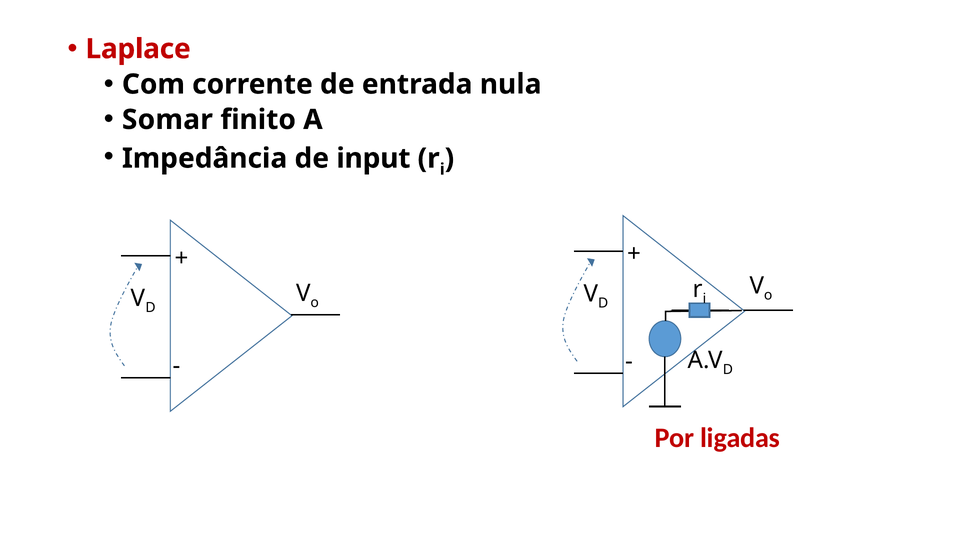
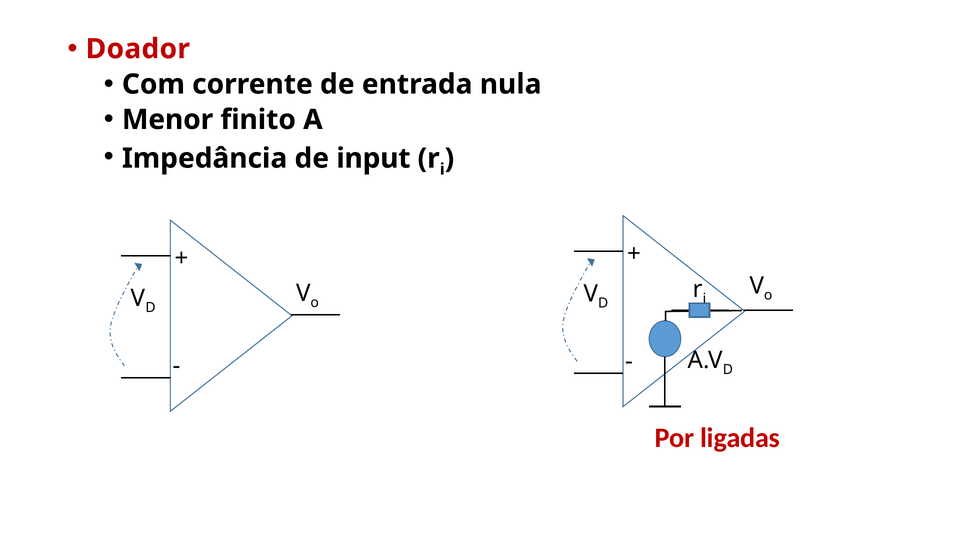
Laplace: Laplace -> Doador
Somar: Somar -> Menor
